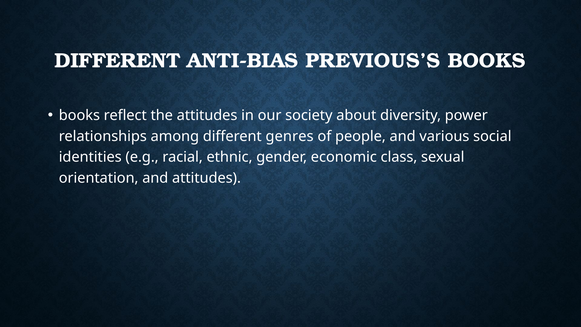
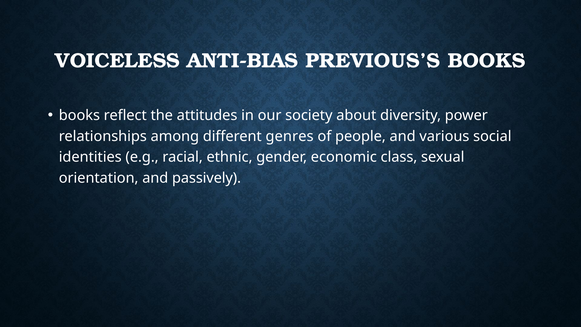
DIFFERENT at (117, 61): DIFFERENT -> VOICELESS
and attitudes: attitudes -> passively
